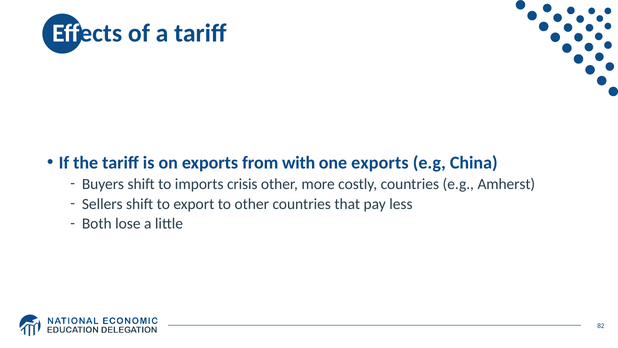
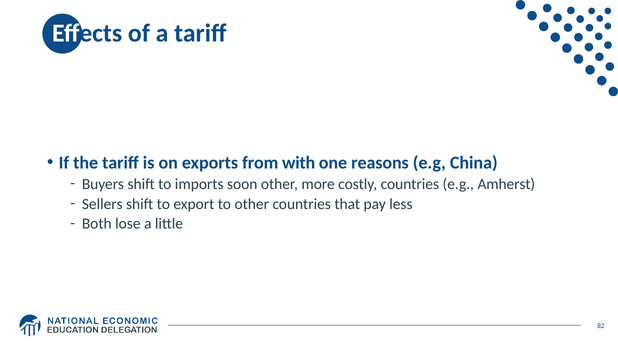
one exports: exports -> reasons
crisis: crisis -> soon
